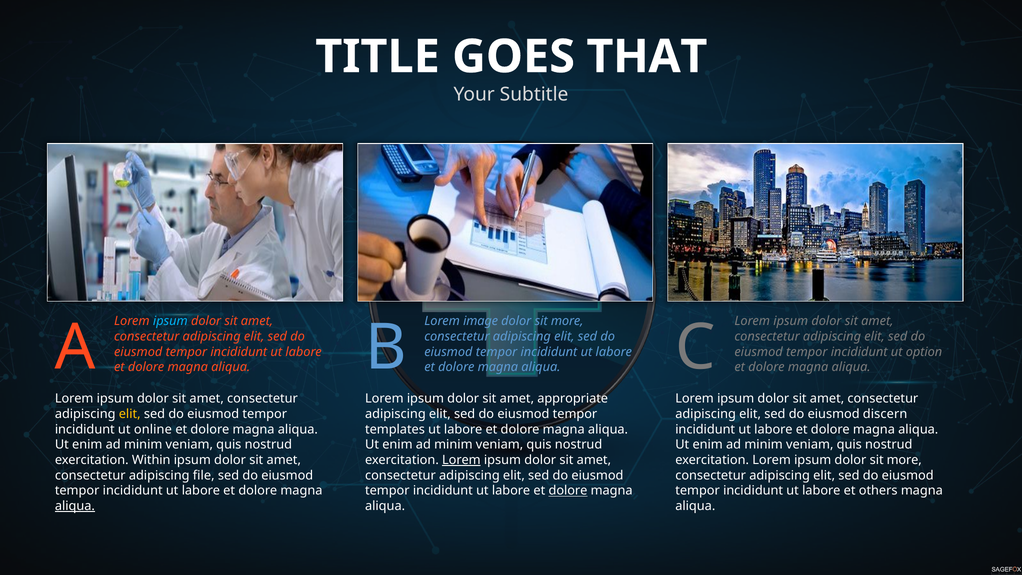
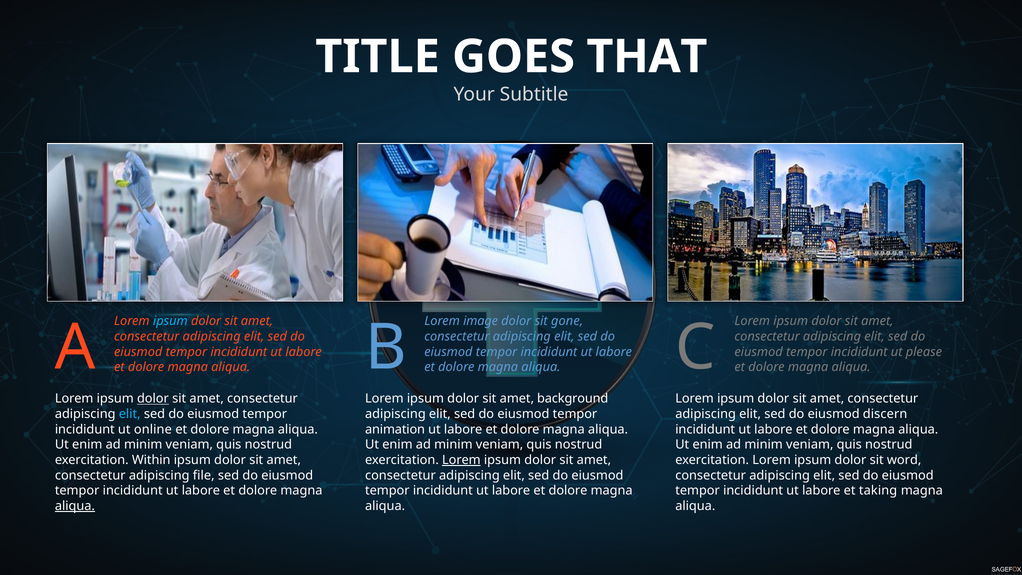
more at (567, 321): more -> gone
option: option -> please
dolor at (153, 399) underline: none -> present
appropriate: appropriate -> background
elit at (130, 414) colour: yellow -> light blue
templates: templates -> animation
ipsum dolor sit more: more -> word
dolore at (568, 491) underline: present -> none
others: others -> taking
